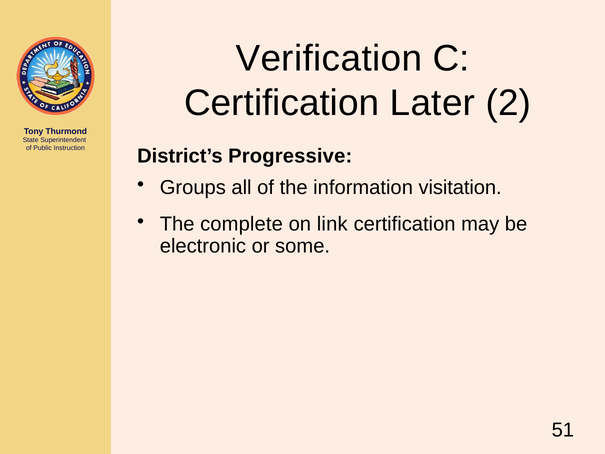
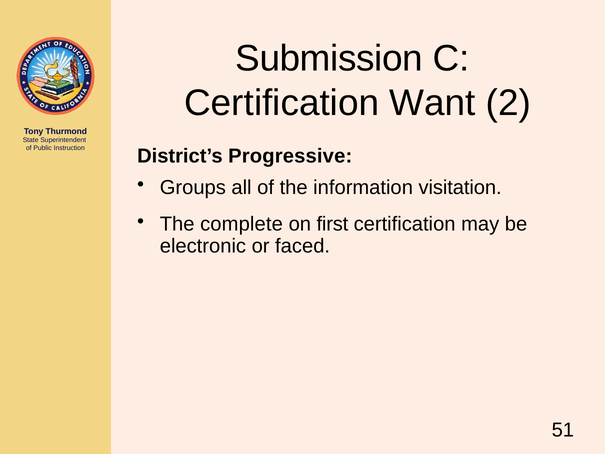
Verification: Verification -> Submission
Later: Later -> Want
link: link -> first
some: some -> faced
